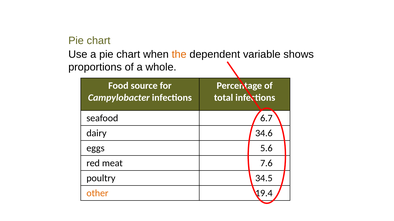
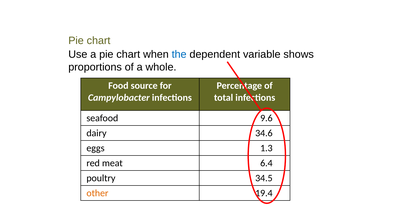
the colour: orange -> blue
6.7: 6.7 -> 9.6
5.6: 5.6 -> 1.3
7.6: 7.6 -> 6.4
